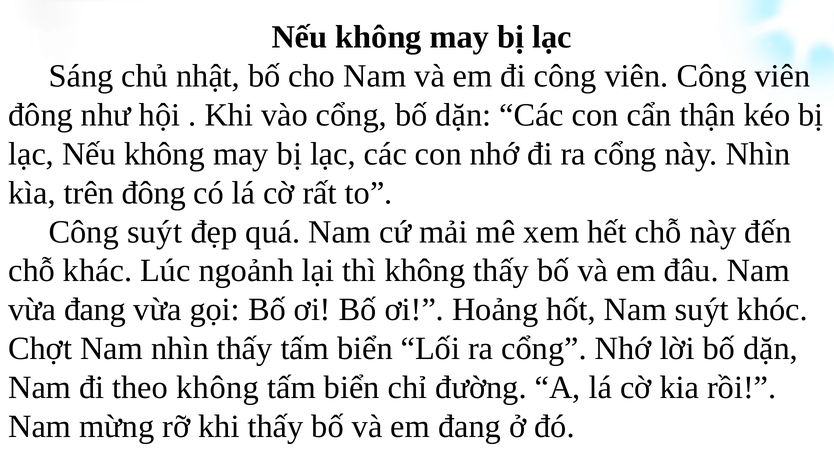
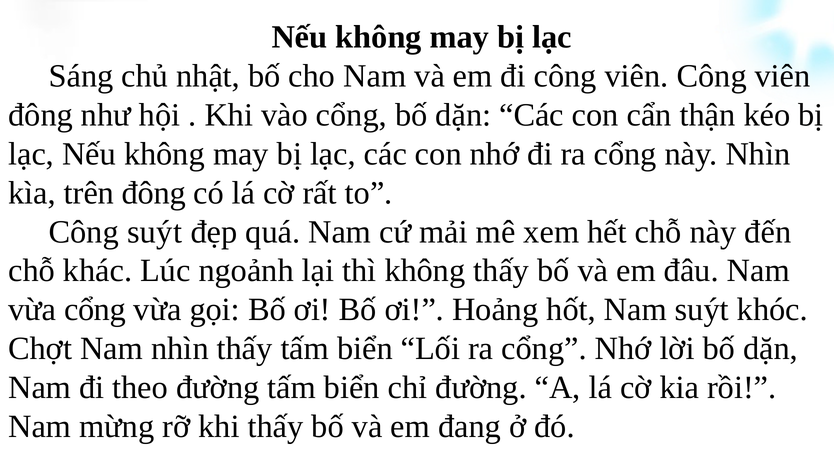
vừa đang: đang -> cổng
theo không: không -> đường
